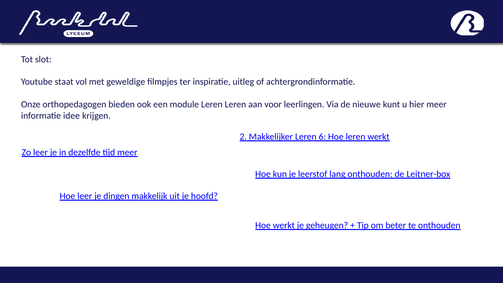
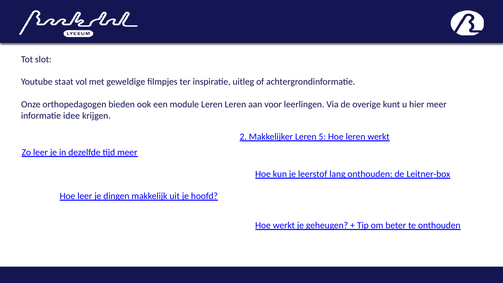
nieuwe: nieuwe -> overige
6: 6 -> 5
